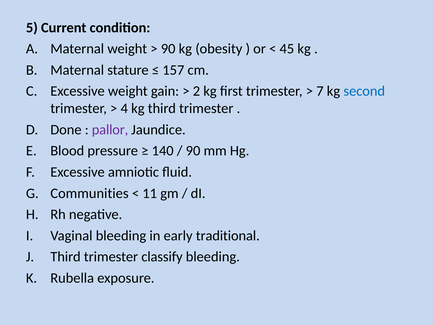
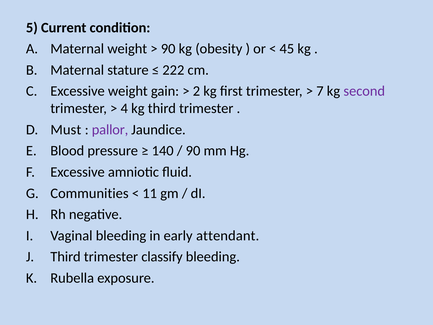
157: 157 -> 222
second colour: blue -> purple
Done: Done -> Must
traditional: traditional -> attendant
